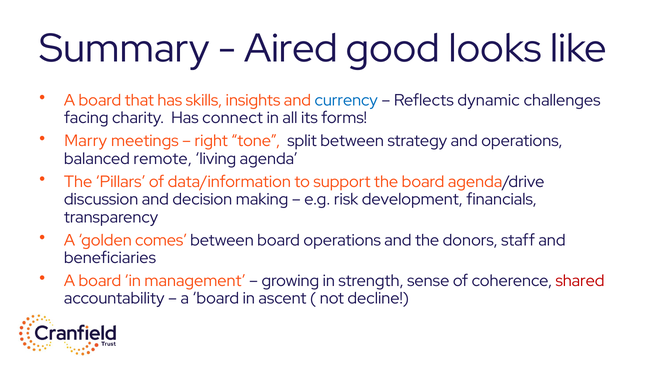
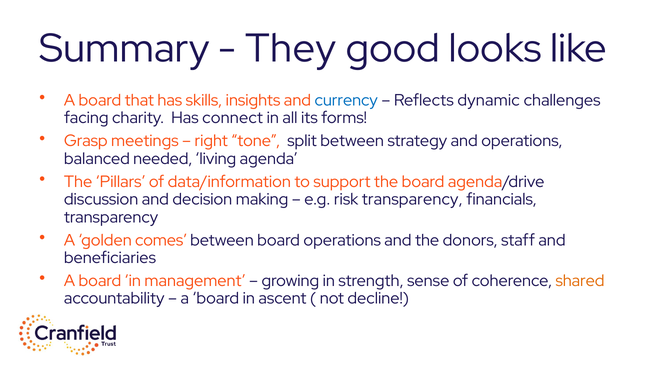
Aired: Aired -> They
Marry: Marry -> Grasp
remote: remote -> needed
risk development: development -> transparency
shared colour: red -> orange
